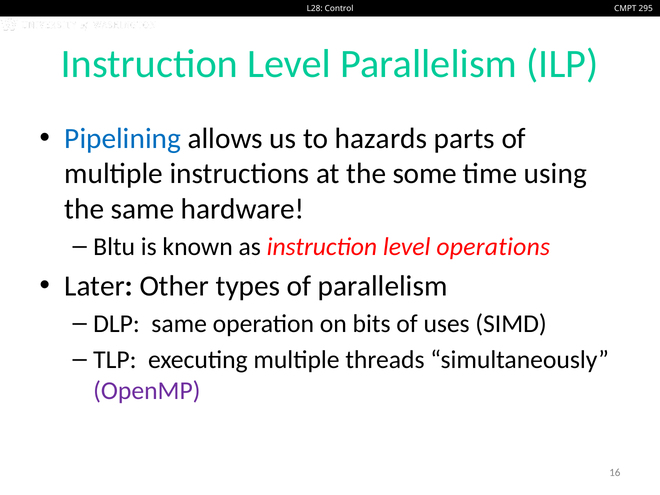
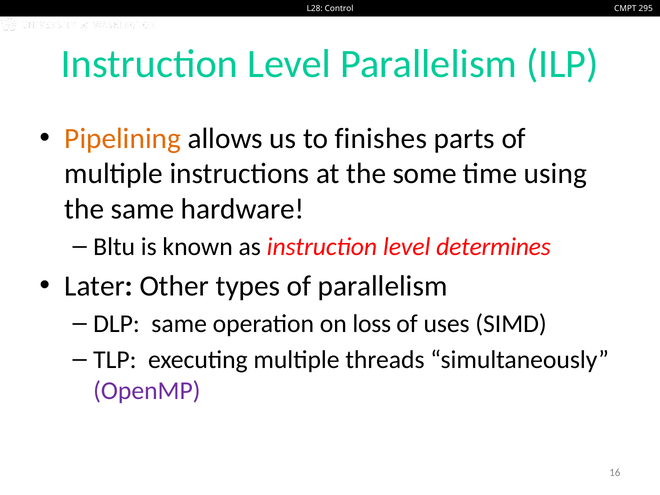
Pipelining colour: blue -> orange
hazards: hazards -> finishes
operations: operations -> determines
bits: bits -> loss
